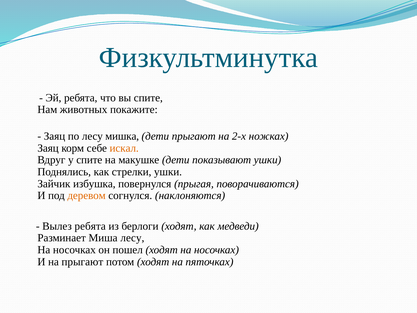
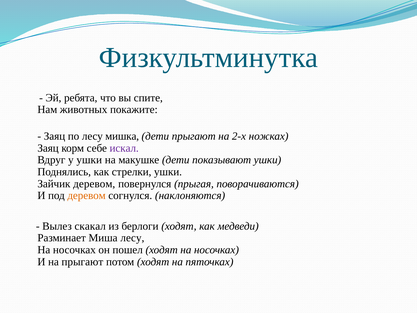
искал colour: orange -> purple
у спите: спите -> ушки
Зайчик избушка: избушка -> деревом
Вылез ребята: ребята -> скакал
